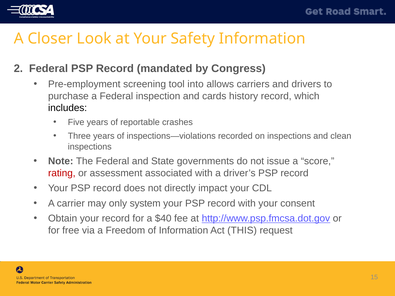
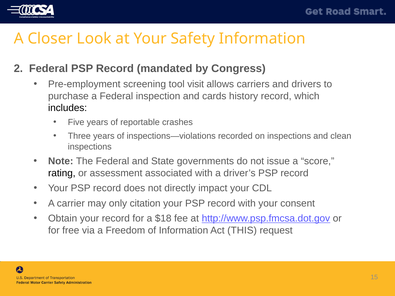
into: into -> visit
rating colour: red -> black
system: system -> citation
$40: $40 -> $18
